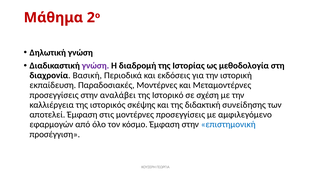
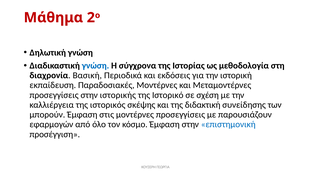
γνώση at (95, 66) colour: purple -> blue
διαδρομή: διαδρομή -> σύγχρονα
αναλάβει: αναλάβει -> ιστορικής
αποτελεί: αποτελεί -> μπορούν
αμφιλεγόμενο: αμφιλεγόμενο -> παρουσιάζουν
